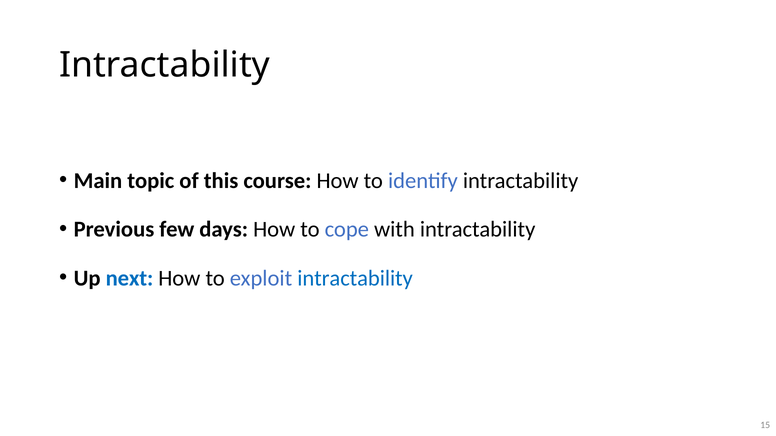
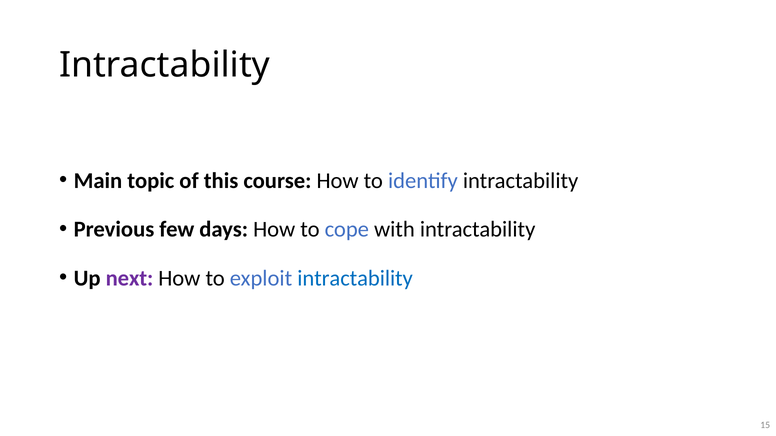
next colour: blue -> purple
